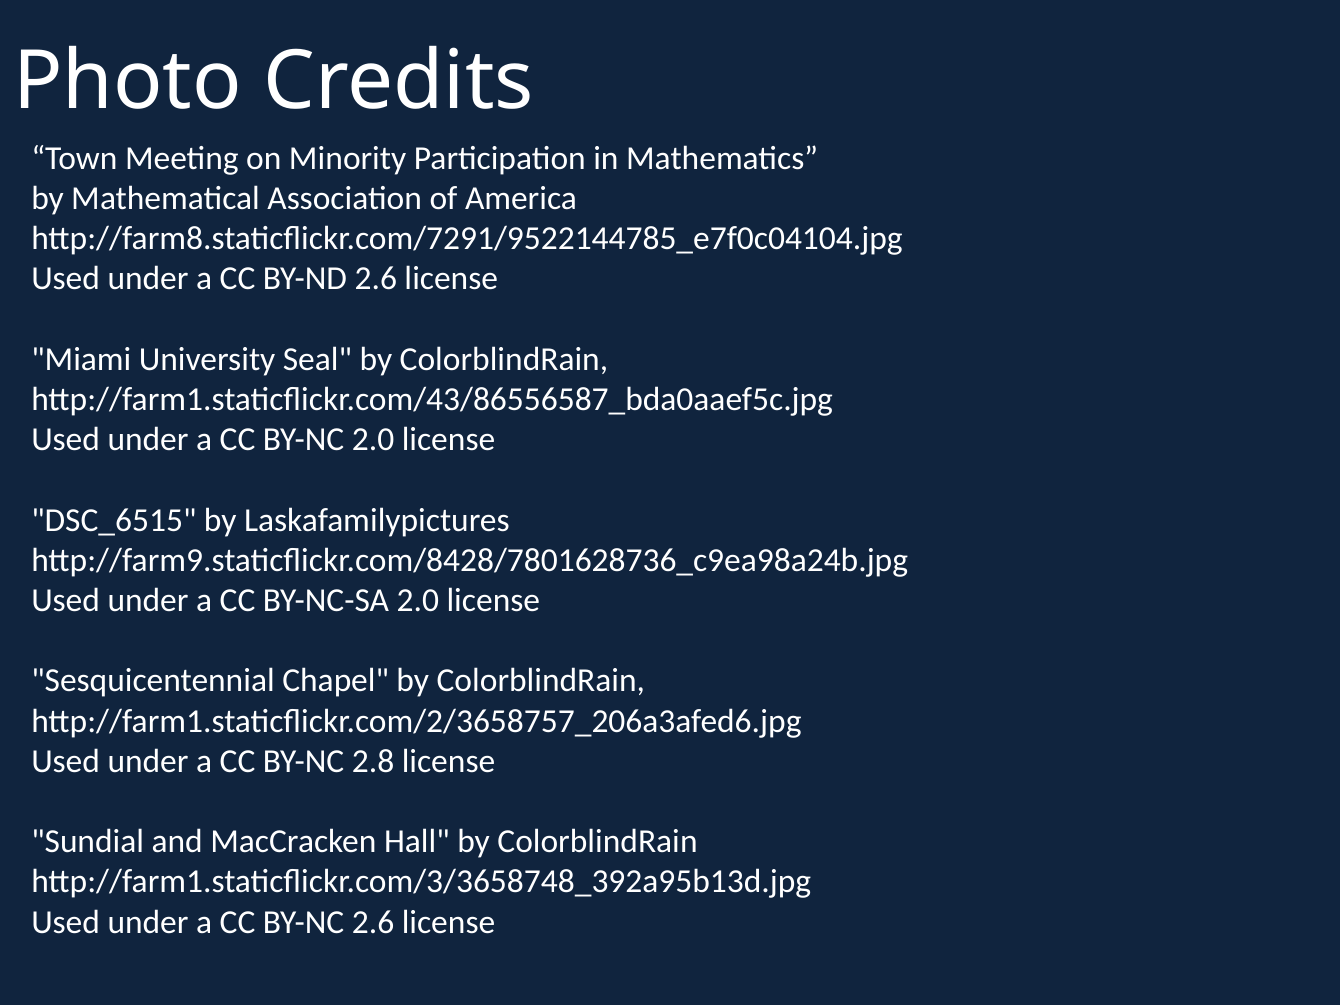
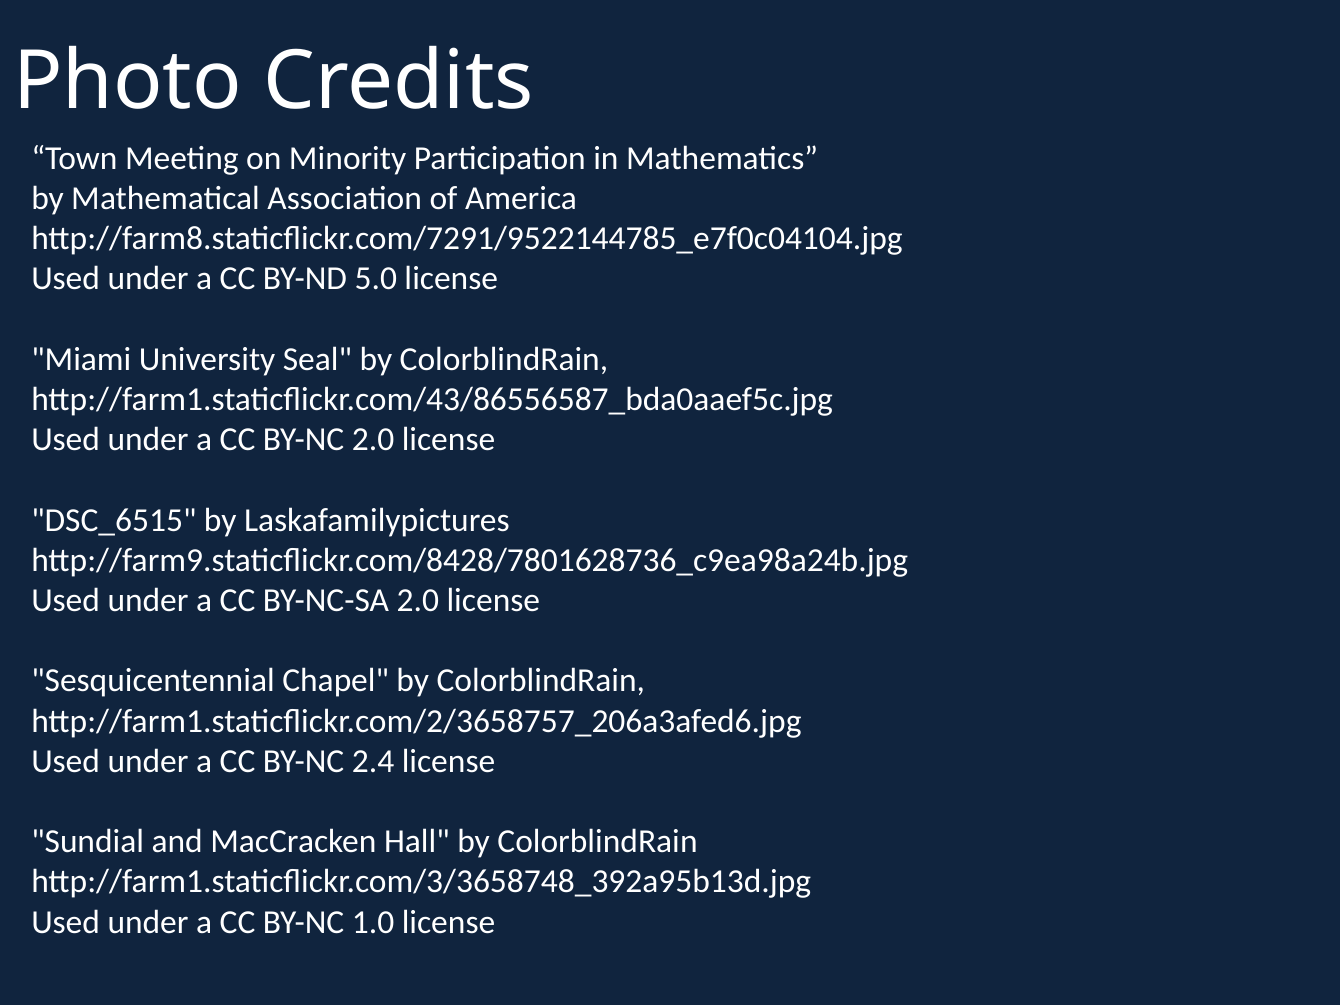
BY-ND 2.6: 2.6 -> 5.0
2.8: 2.8 -> 2.4
BY-NC 2.6: 2.6 -> 1.0
